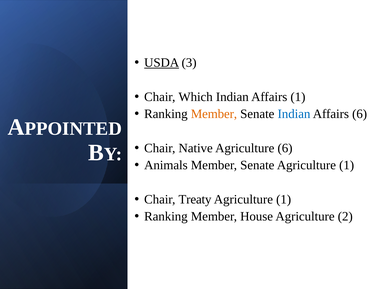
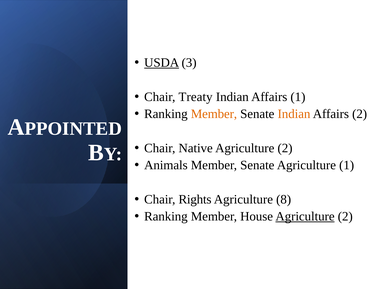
Which: Which -> Treaty
Indian at (294, 114) colour: blue -> orange
Affairs 6: 6 -> 2
6 at (285, 148): 6 -> 2
Treaty: Treaty -> Rights
1 at (284, 199): 1 -> 8
Agriculture at (305, 216) underline: none -> present
